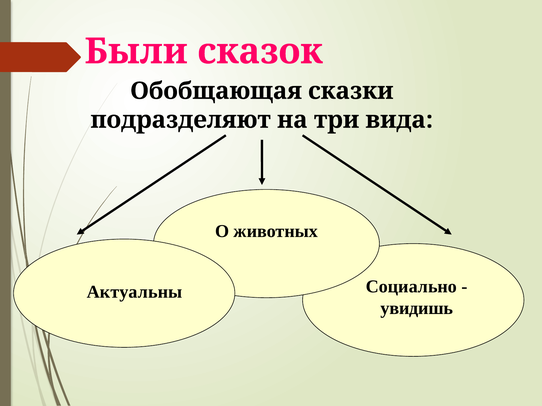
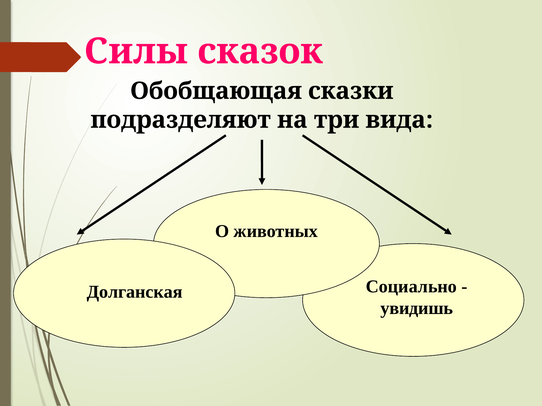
Были: Были -> Силы
Актуальны: Актуальны -> Долганская
